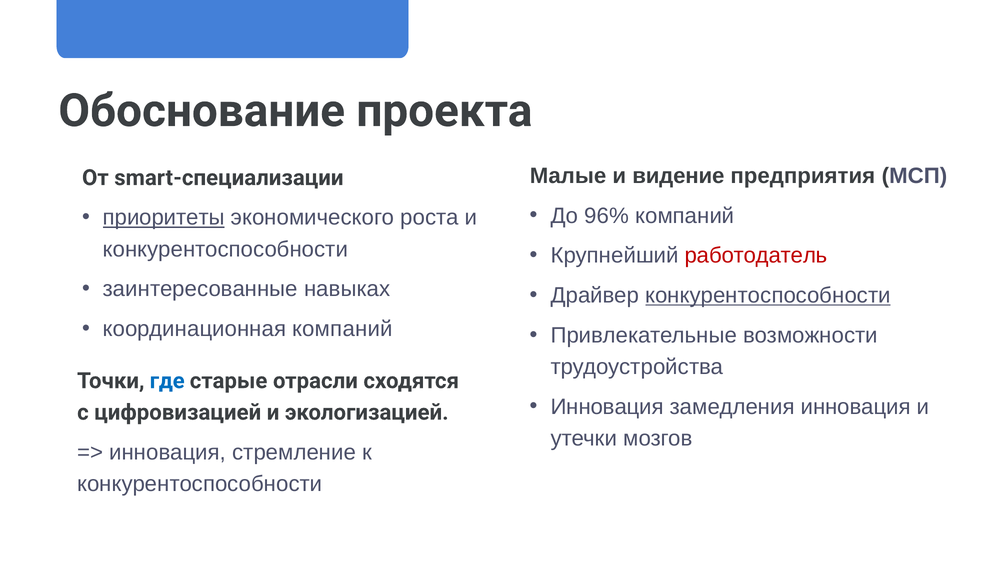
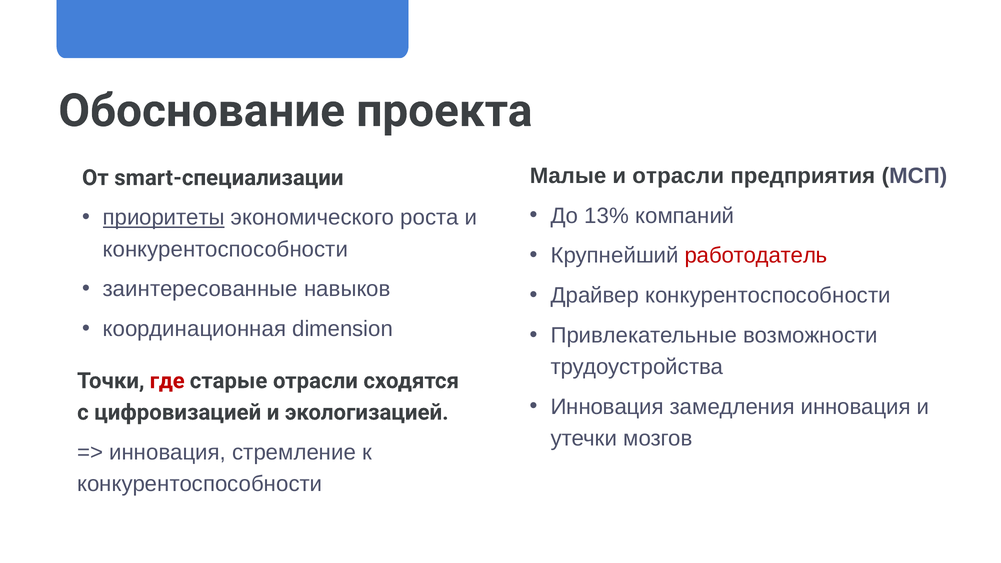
и видение: видение -> отрасли
96%: 96% -> 13%
навыках: навыках -> навыков
конкурентоспособности at (768, 296) underline: present -> none
координационная компаний: компаний -> dimension
где colour: blue -> red
